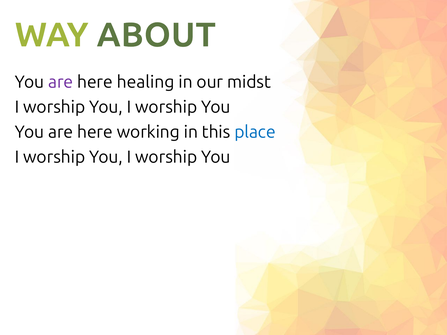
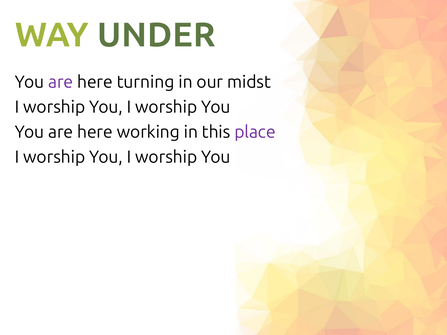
ABOUT: ABOUT -> UNDER
healing: healing -> turning
place colour: blue -> purple
